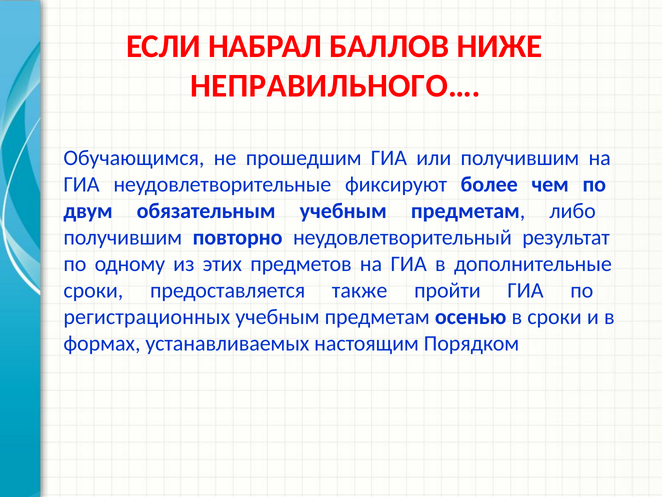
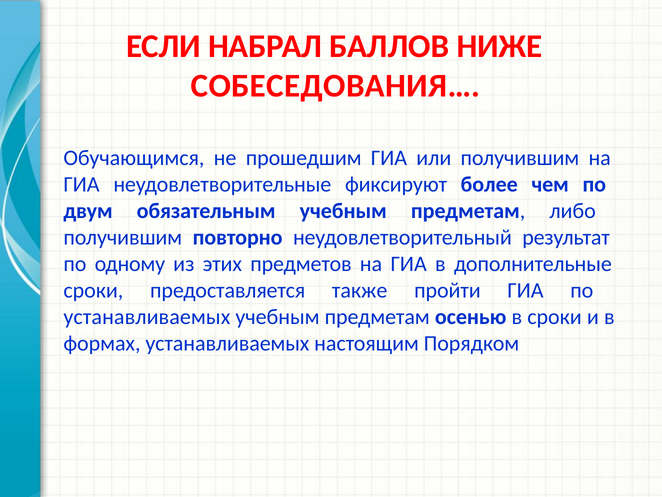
НЕПРАВИЛЬНОГО…: НЕПРАВИЛЬНОГО… -> СОБЕСЕДОВАНИЯ…
регистрационных at (147, 317): регистрационных -> устанавливаемых
